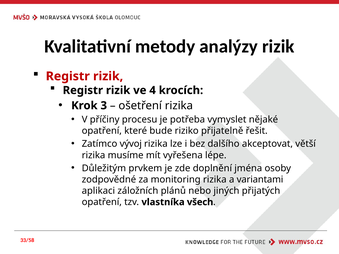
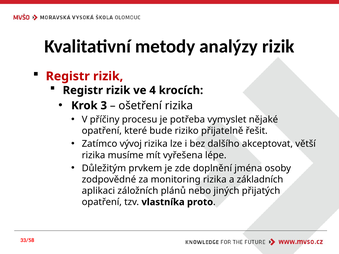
variantami: variantami -> základních
všech: všech -> proto
